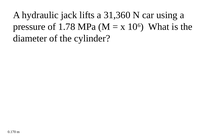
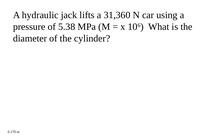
1.78: 1.78 -> 5.38
